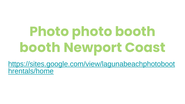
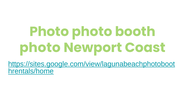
booth at (40, 48): booth -> photo
